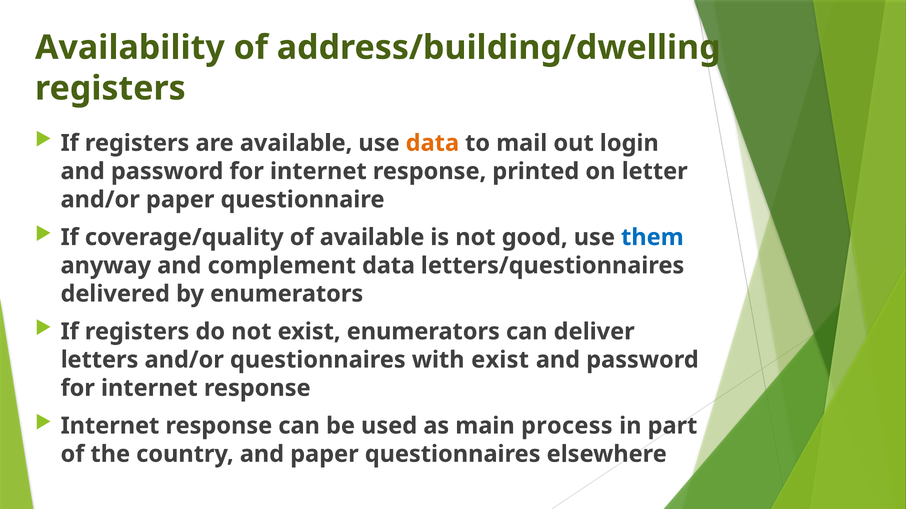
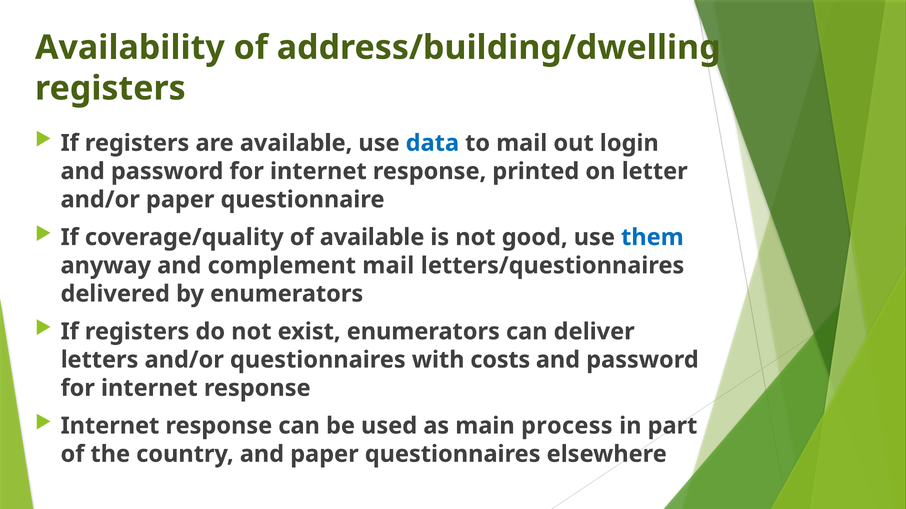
data at (432, 143) colour: orange -> blue
complement data: data -> mail
with exist: exist -> costs
